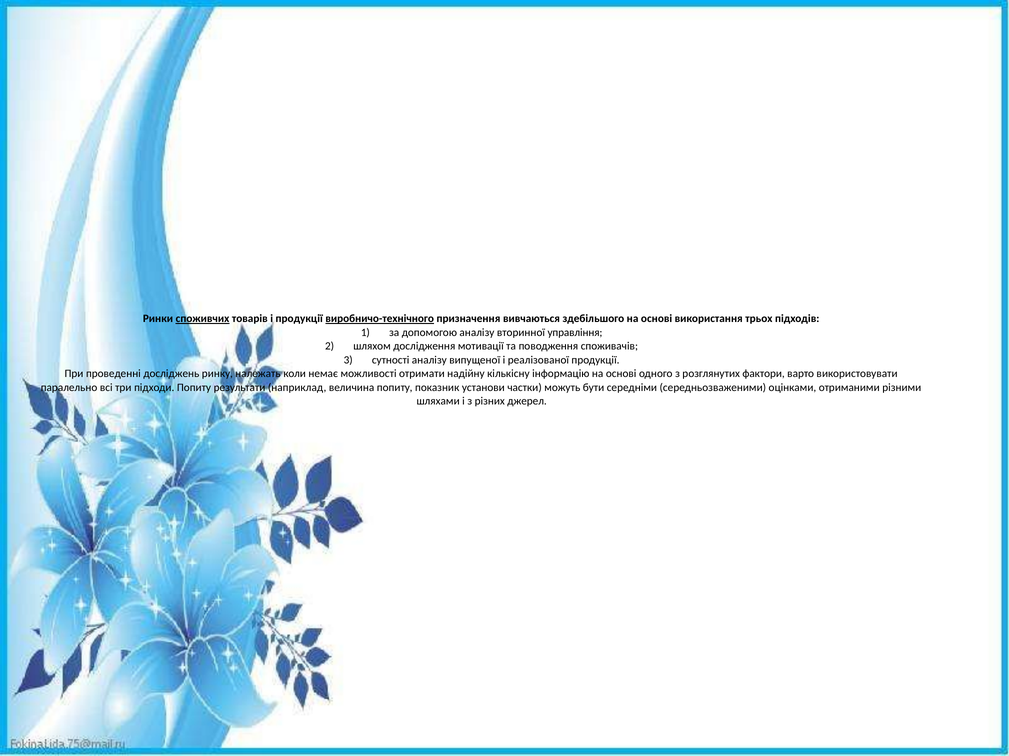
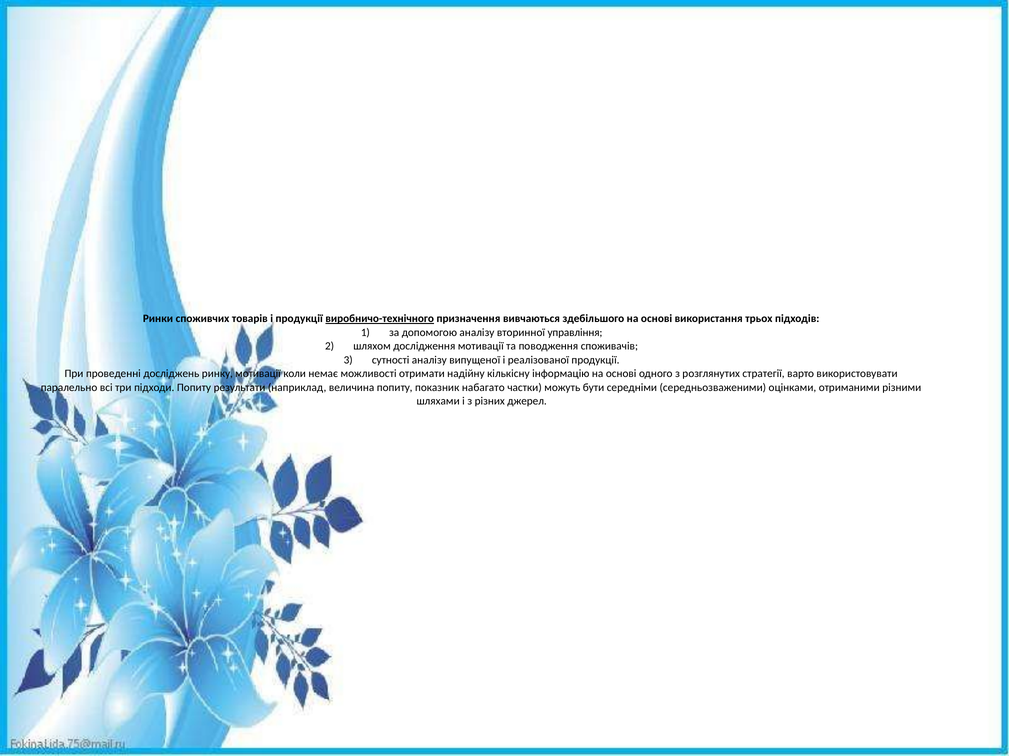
споживчих underline: present -> none
ринку належать: належать -> мотивації
фактори: фактори -> стратегії
установи: установи -> набагато
